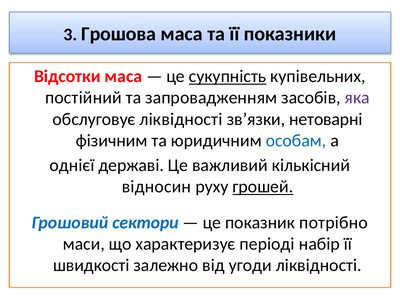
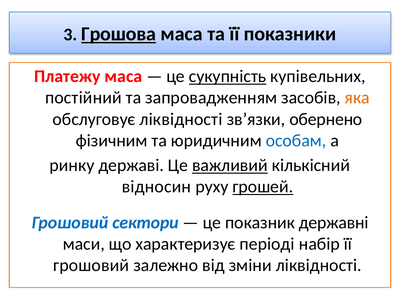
Грошова underline: none -> present
Відсотки: Відсотки -> Платежу
яка colour: purple -> orange
нетоварні: нетоварні -> обернено
однієї: однієї -> ринку
важливий underline: none -> present
потрібно: потрібно -> державні
швидкості at (91, 265): швидкості -> грошовий
угоди: угоди -> зміни
